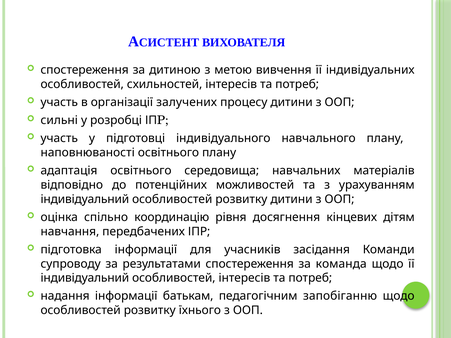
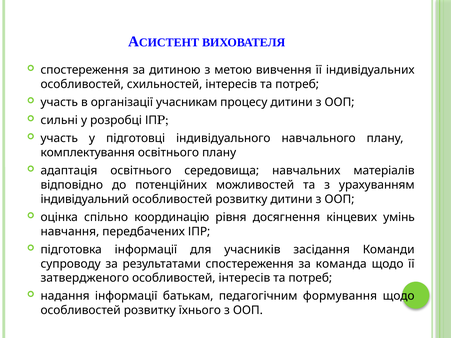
залучених: залучених -> учасникам
наповнюваності: наповнюваності -> комплектування
дітям: дітям -> умінь
індивідуальний at (85, 278): індивідуальний -> затвердженого
запобіганню: запобіганню -> формування
